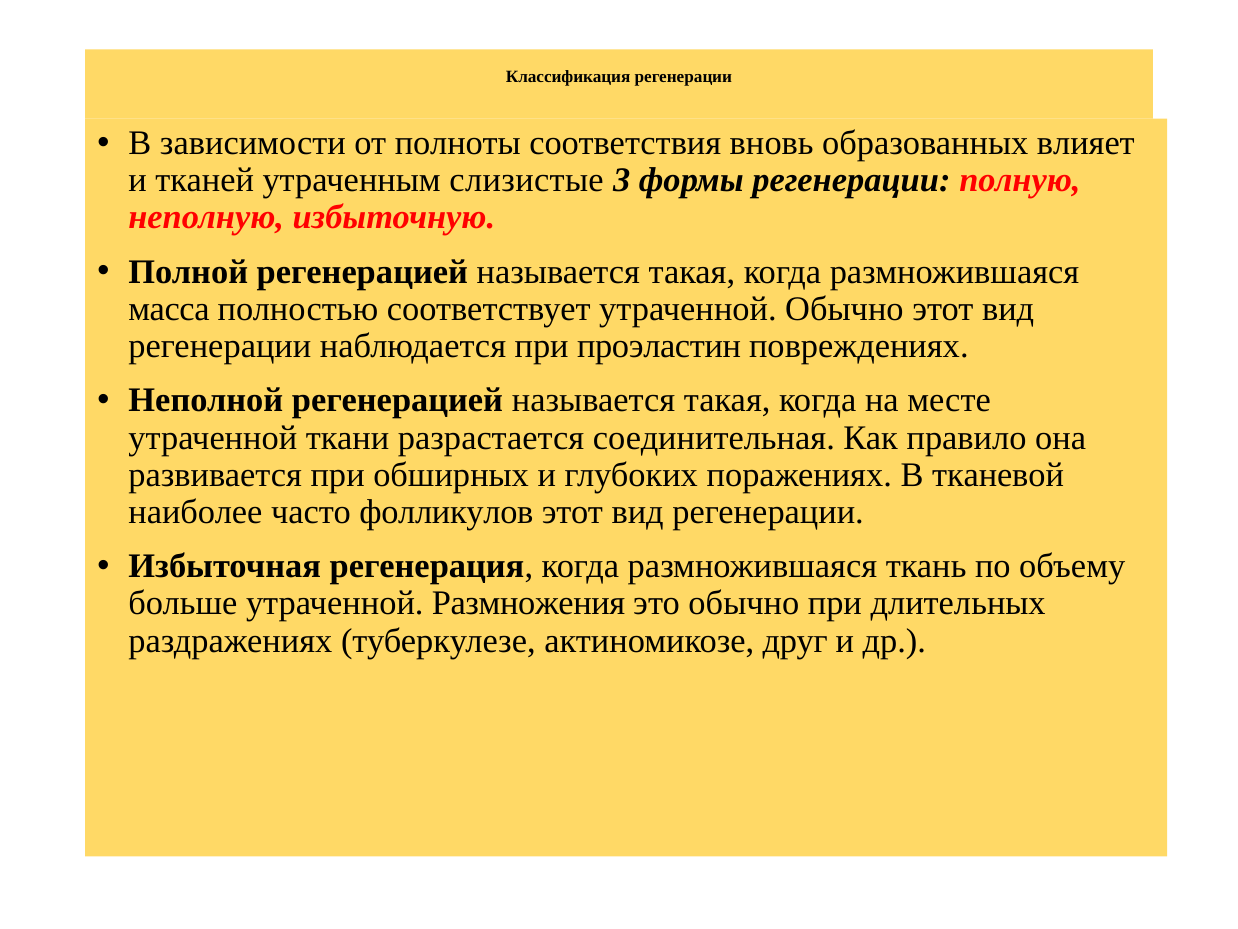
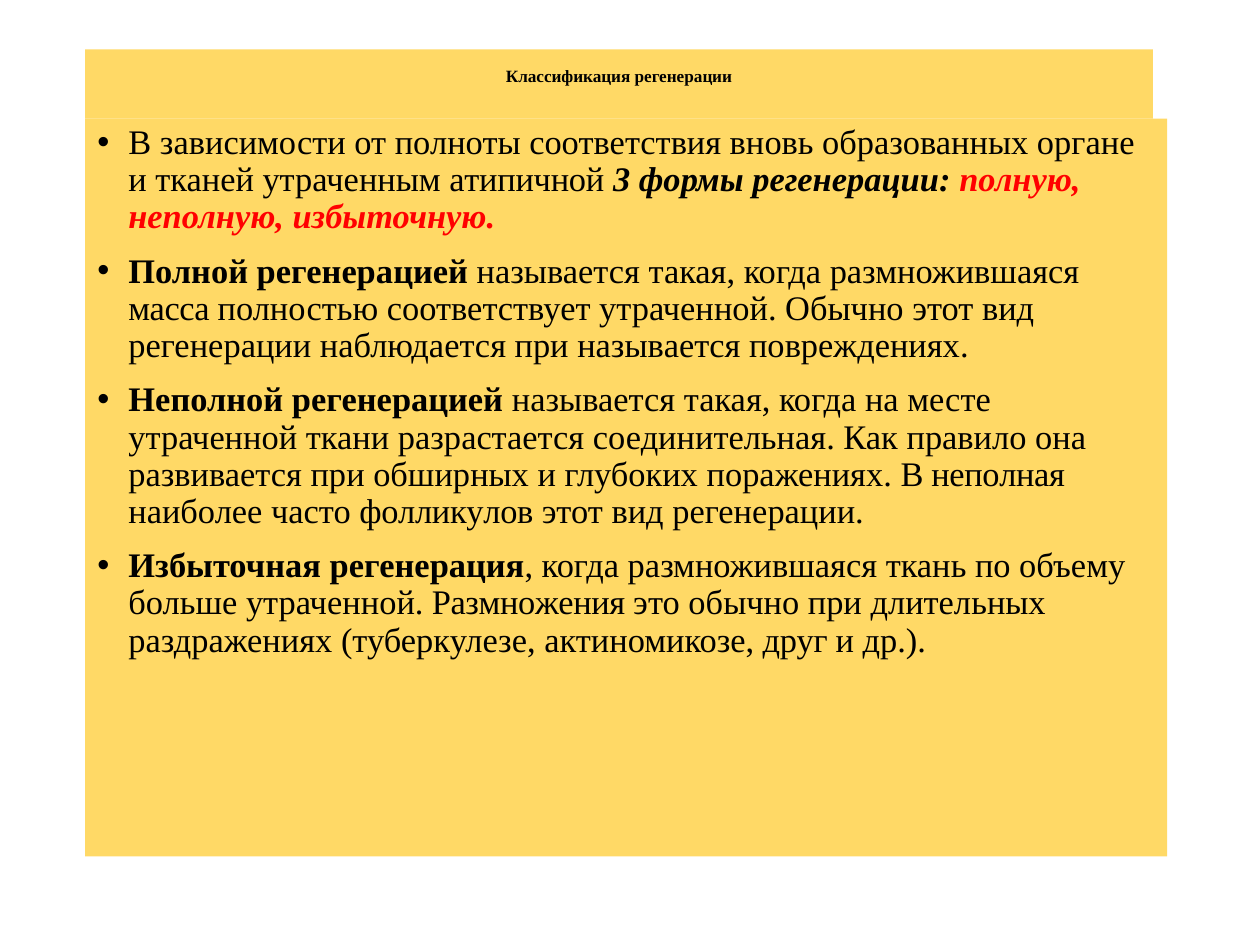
влияет: влияет -> органе
слизистые: слизистые -> атипичной
при проэластин: проэластин -> называется
тканевой: тканевой -> неполная
